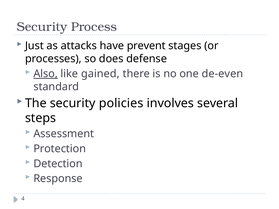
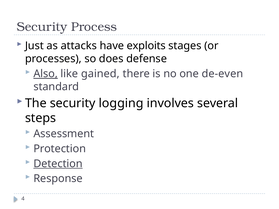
prevent: prevent -> exploits
policies: policies -> logging
Detection underline: none -> present
